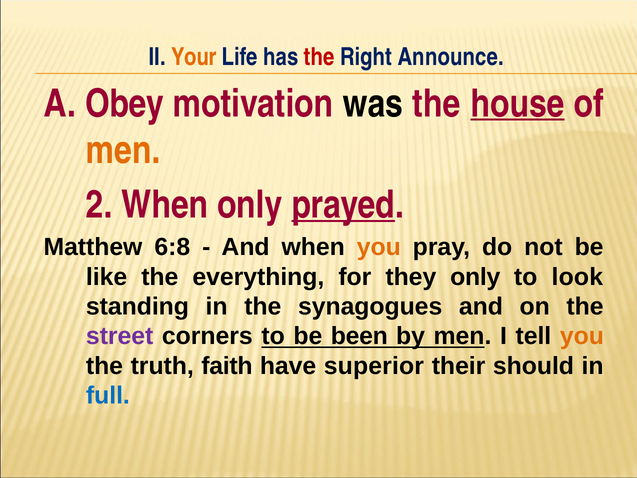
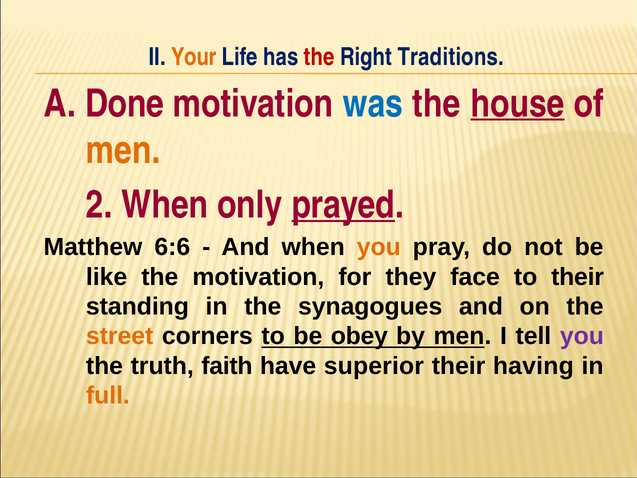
Announce: Announce -> Traditions
Obey: Obey -> Done
was colour: black -> blue
6:8: 6:8 -> 6:6
the everything: everything -> motivation
they only: only -> face
to look: look -> their
street colour: purple -> orange
been: been -> obey
you at (582, 336) colour: orange -> purple
should: should -> having
full colour: blue -> orange
